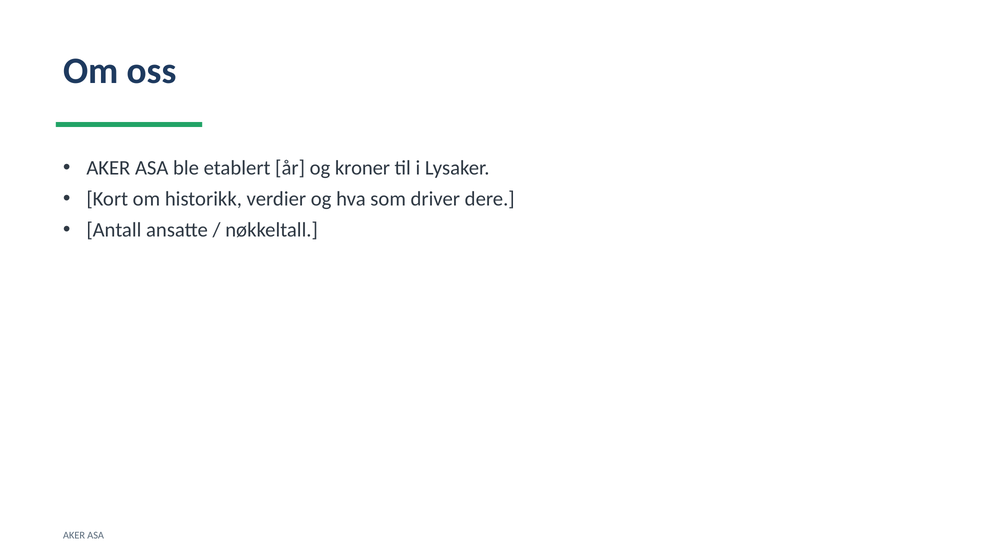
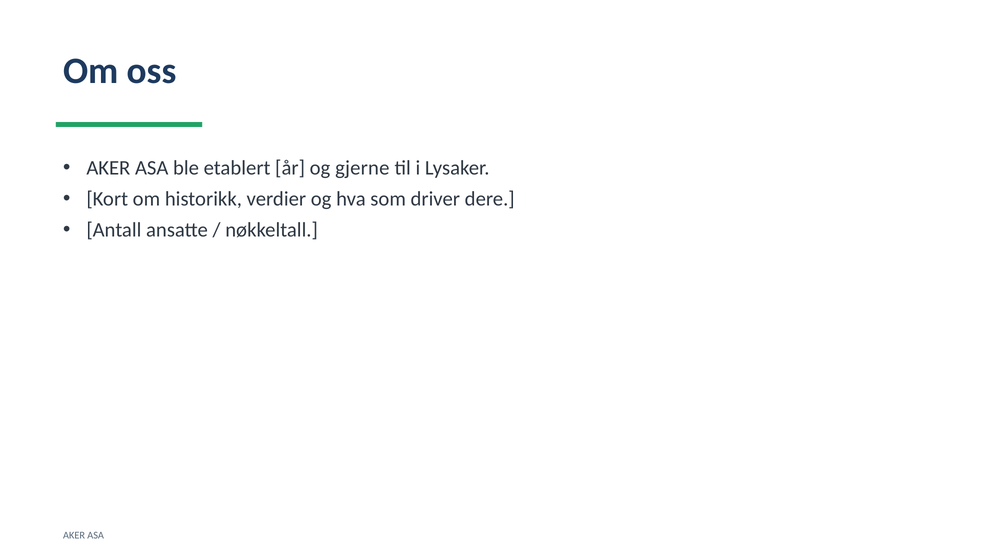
kroner: kroner -> gjerne
